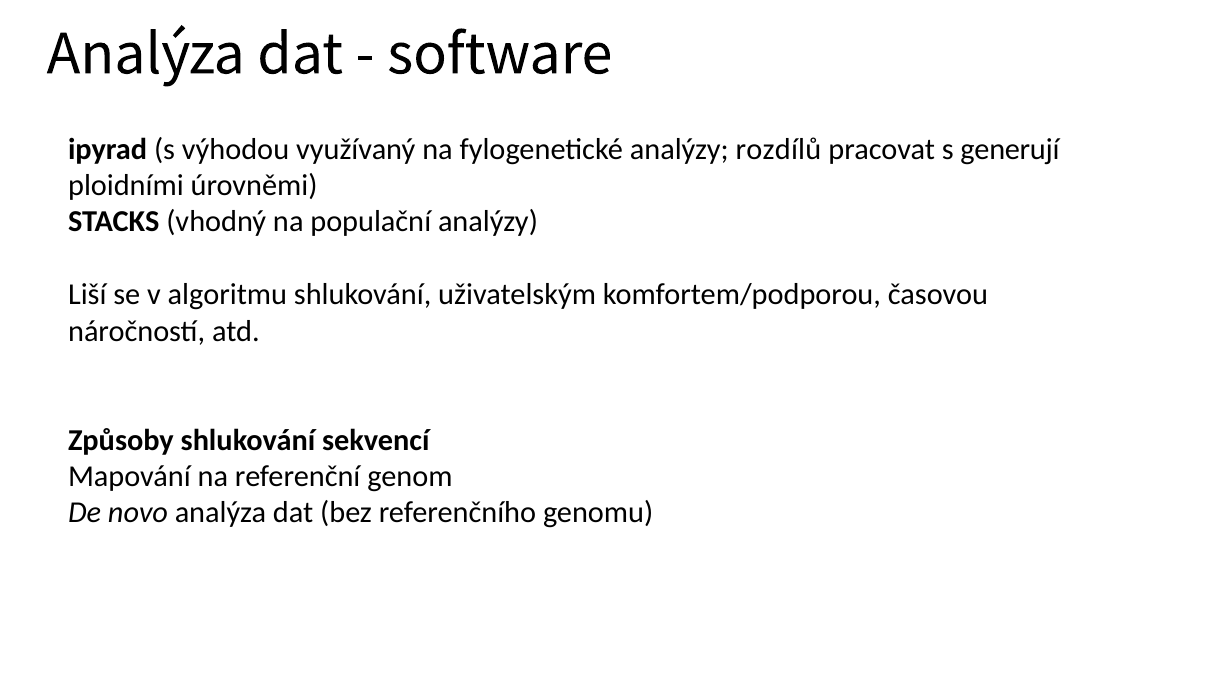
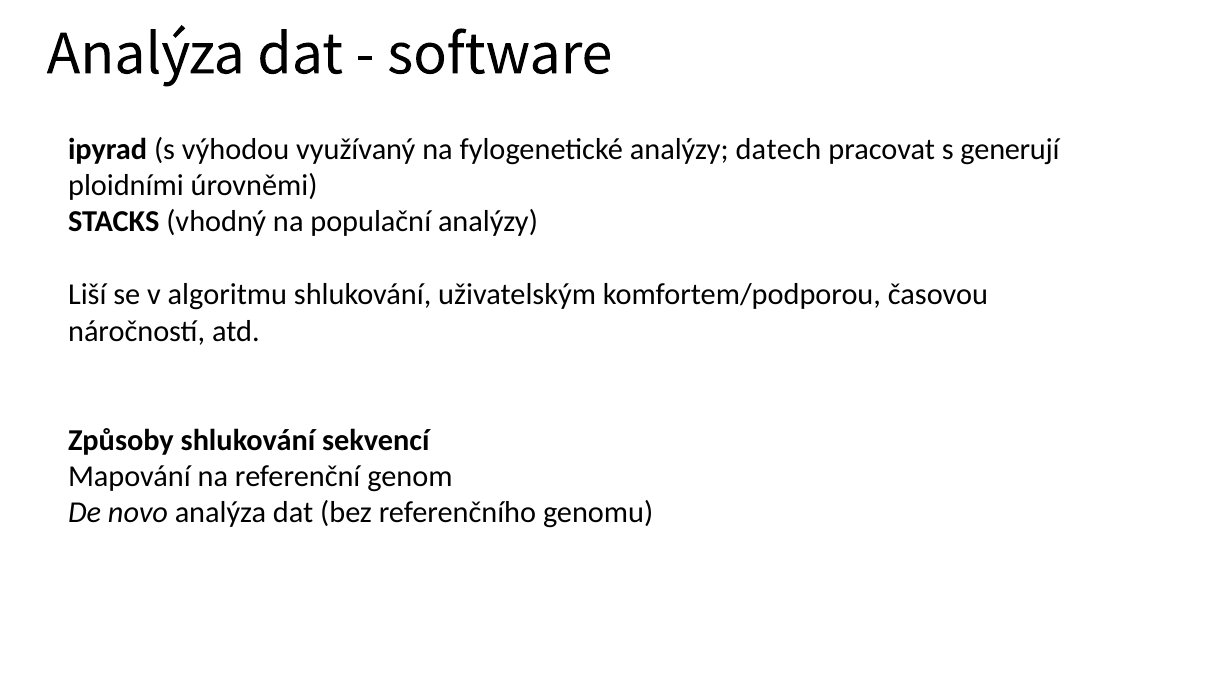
rozdílů: rozdílů -> datech
